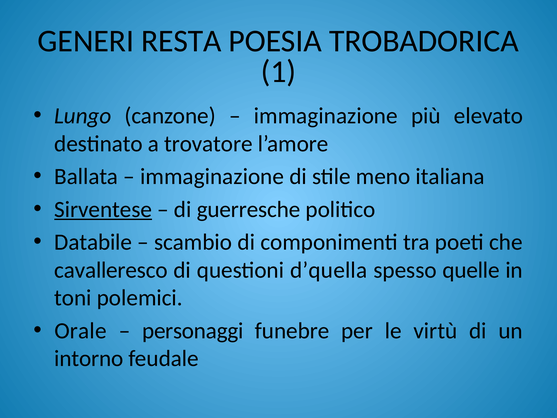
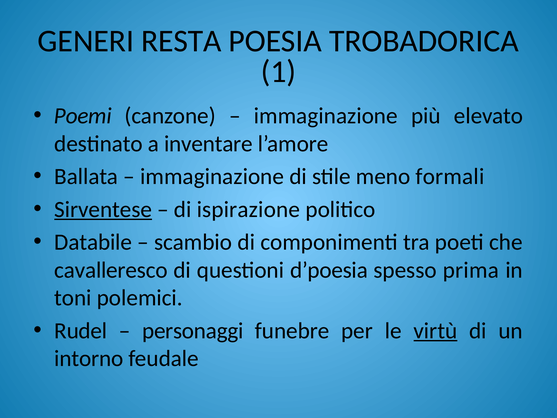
Lungo: Lungo -> Poemi
trovatore: trovatore -> inventare
italiana: italiana -> formali
guerresche: guerresche -> ispirazione
d’quella: d’quella -> d’poesia
quelle: quelle -> prima
Orale: Orale -> Rudel
virtù underline: none -> present
